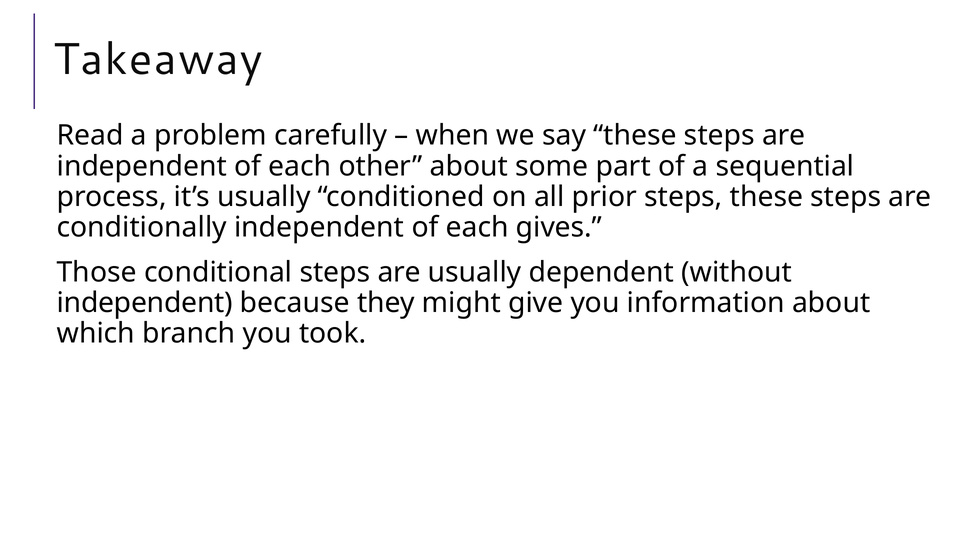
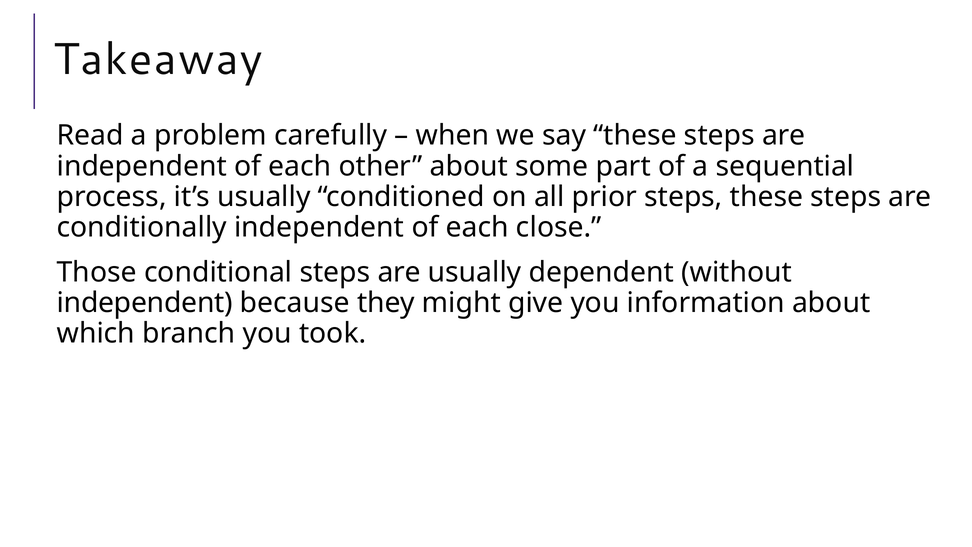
gives: gives -> close
